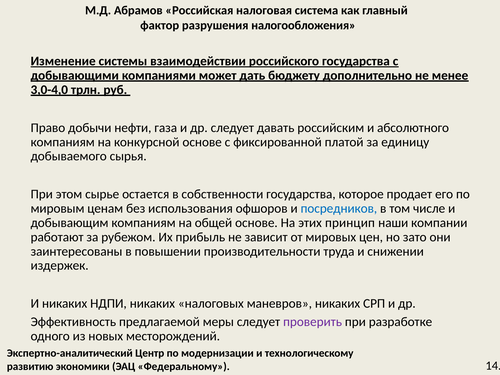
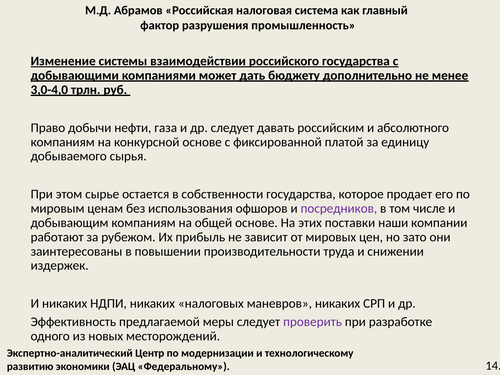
налогообложения: налогообложения -> промышленность
посредников colour: blue -> purple
принцип: принцип -> поставки
